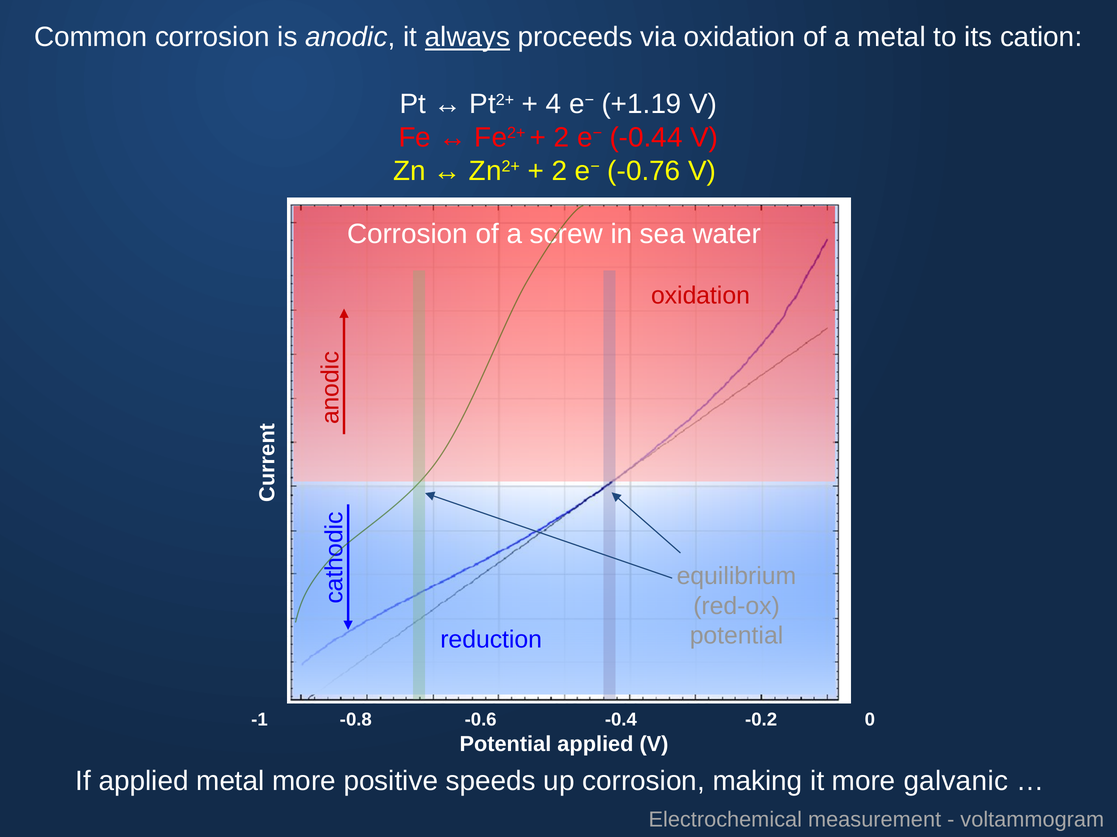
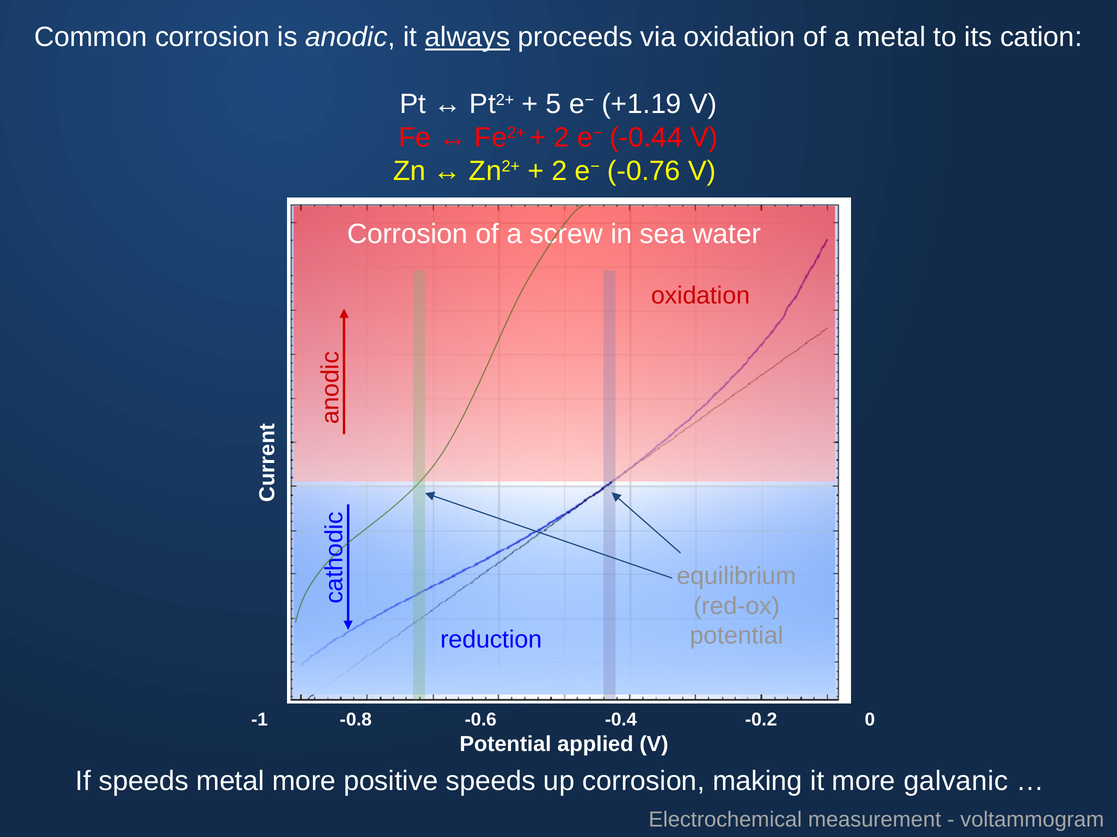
4: 4 -> 5
If applied: applied -> speeds
